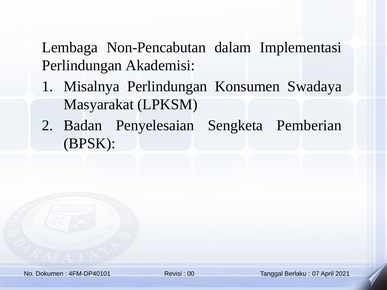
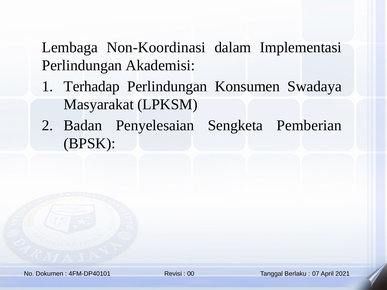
Non-Pencabutan: Non-Pencabutan -> Non-Koordinasi
Misalnya: Misalnya -> Terhadap
